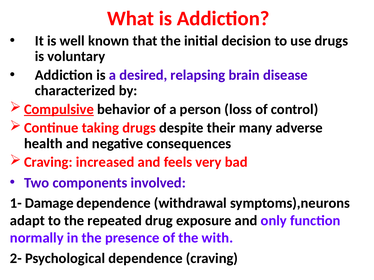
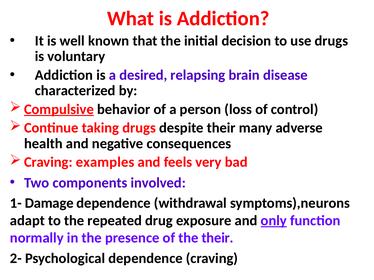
increased: increased -> examples
only underline: none -> present
the with: with -> their
